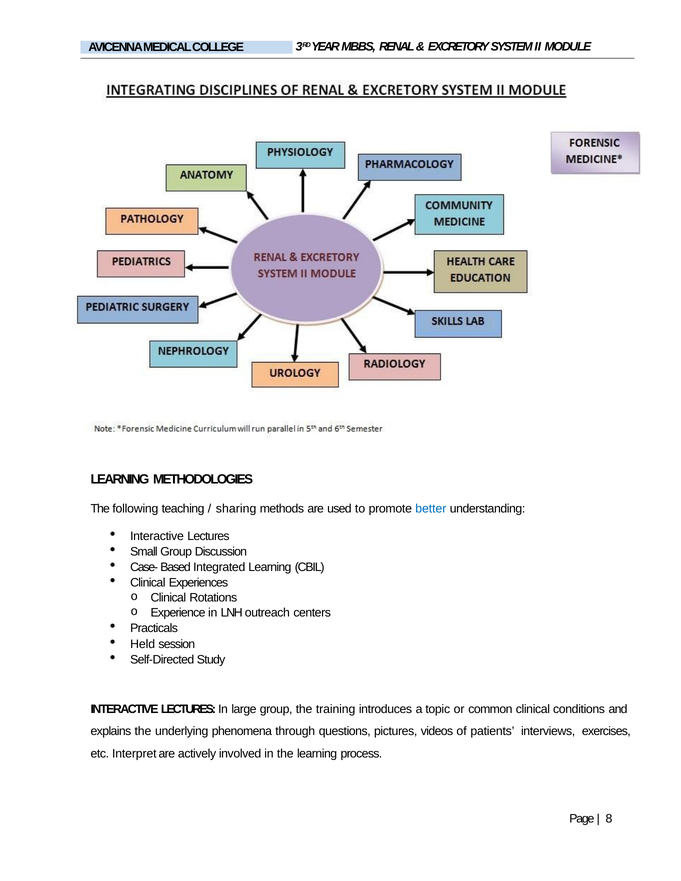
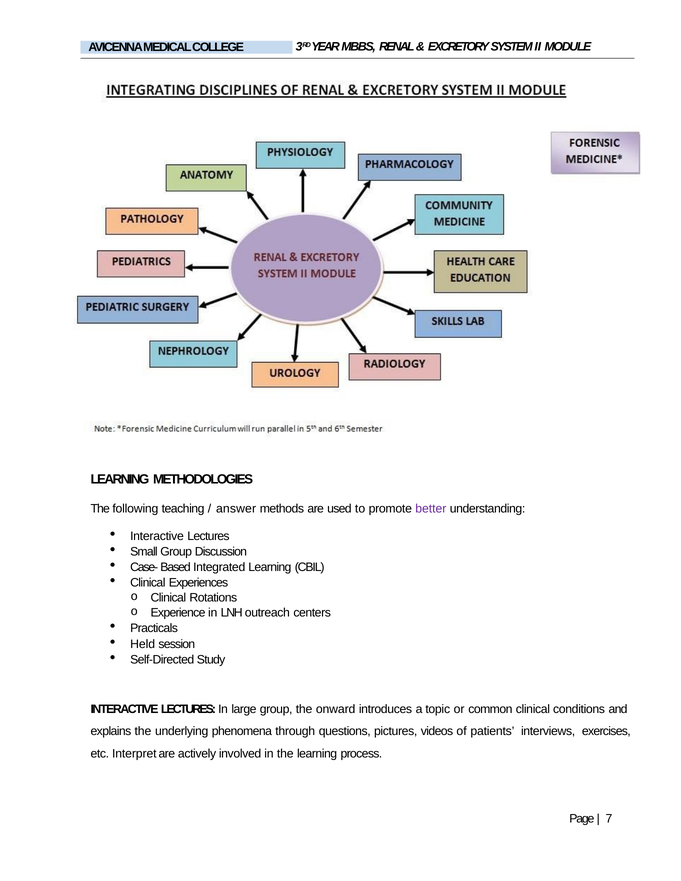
sharing: sharing -> answer
better colour: blue -> purple
training: training -> onward
8: 8 -> 7
